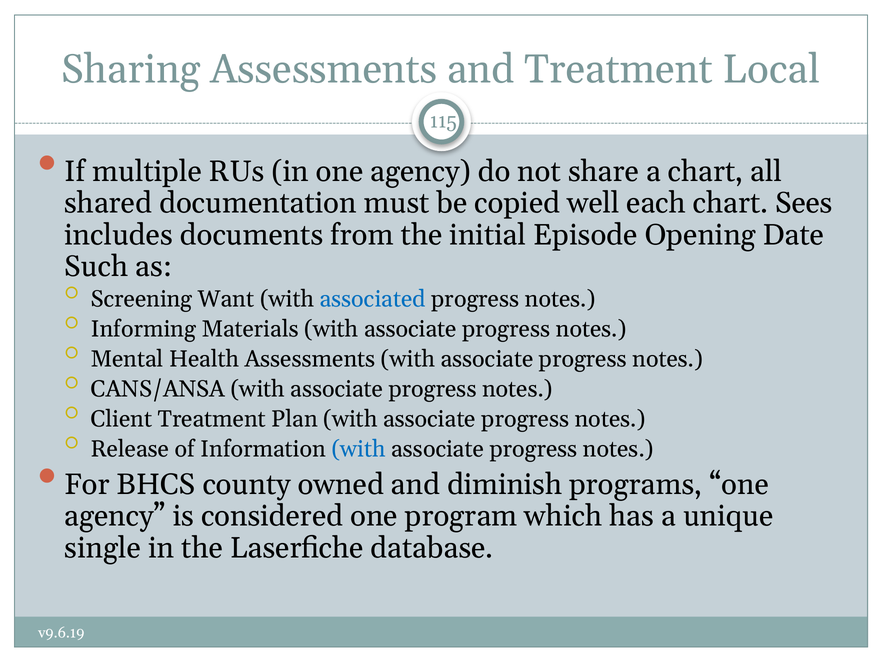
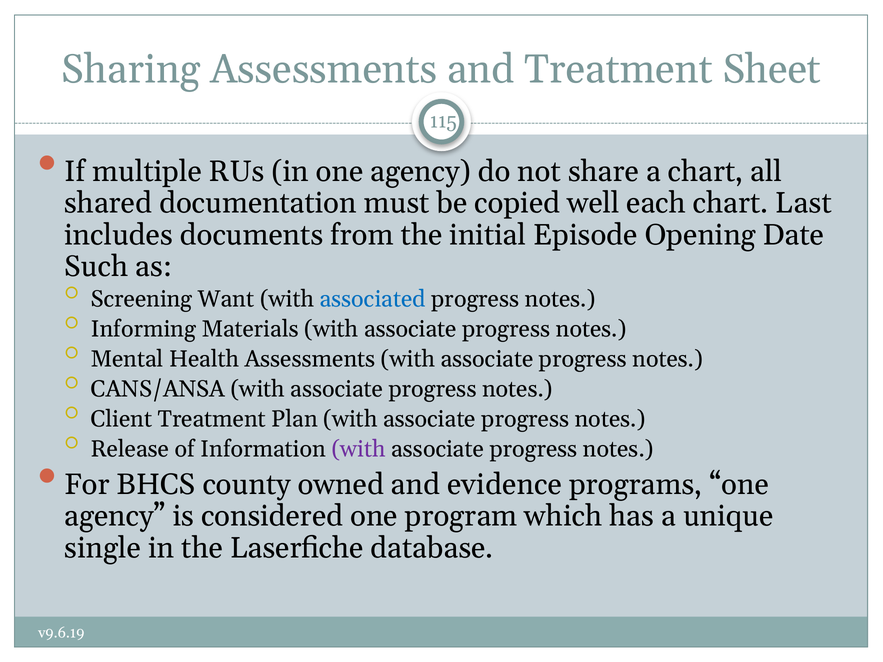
Local: Local -> Sheet
Sees: Sees -> Last
with at (359, 449) colour: blue -> purple
diminish: diminish -> evidence
